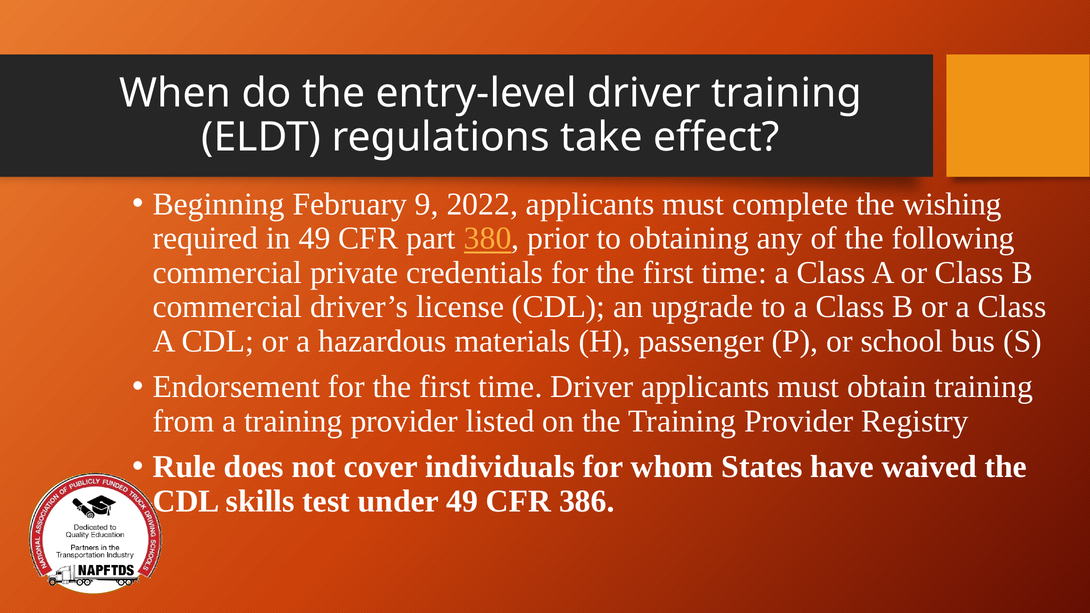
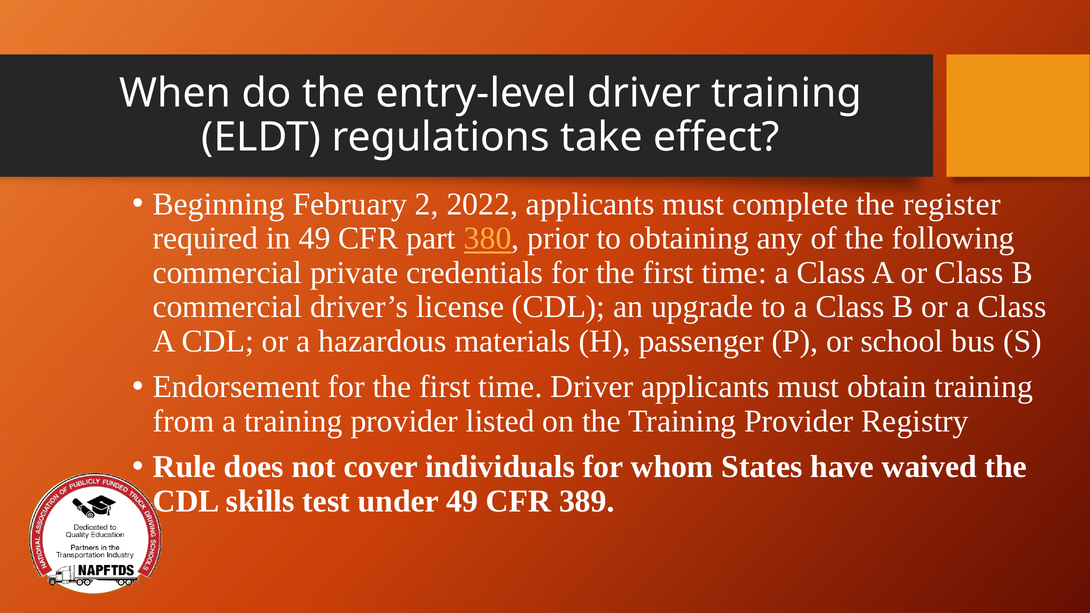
9: 9 -> 2
wishing: wishing -> register
386: 386 -> 389
